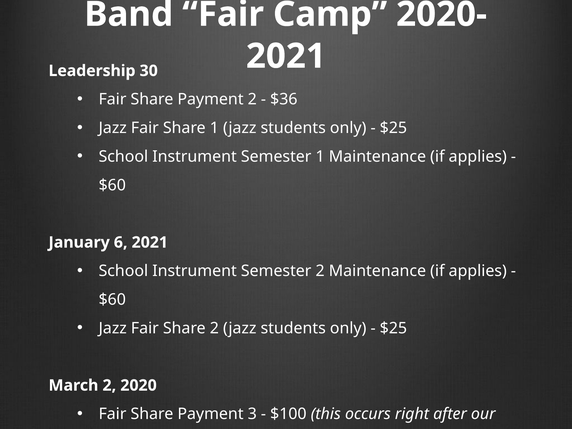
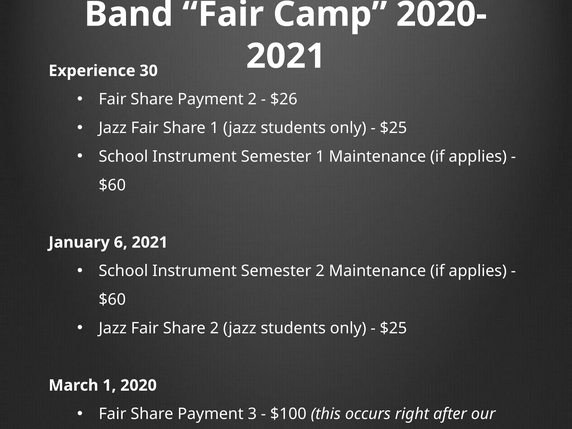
Leadership: Leadership -> Experience
$36: $36 -> $26
March 2: 2 -> 1
